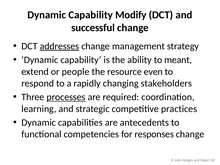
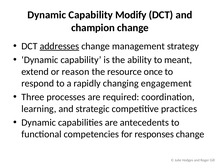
successful: successful -> champion
people: people -> reason
even: even -> once
stakeholders: stakeholders -> engagement
processes underline: present -> none
